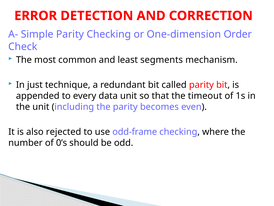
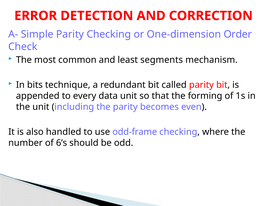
just: just -> bits
timeout: timeout -> forming
rejected: rejected -> handled
0’s: 0’s -> 6’s
